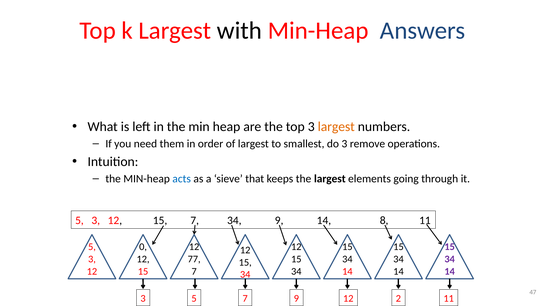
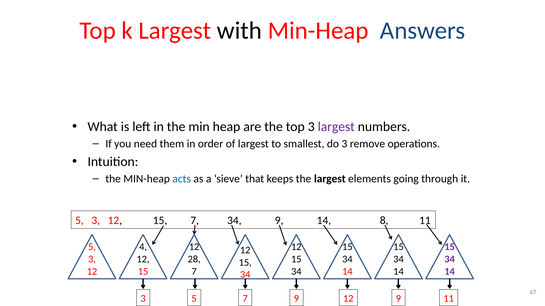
largest at (336, 127) colour: orange -> purple
0: 0 -> 4
77: 77 -> 28
12 2: 2 -> 9
